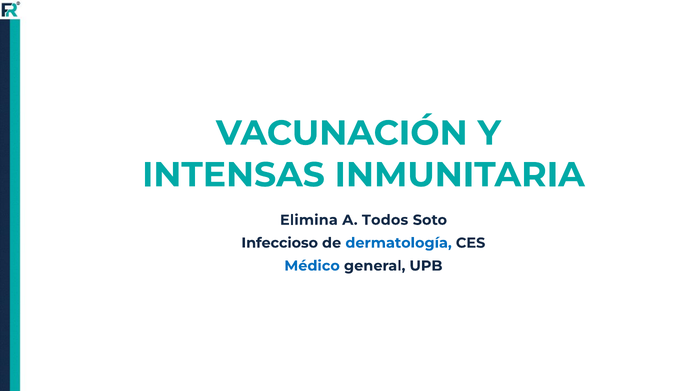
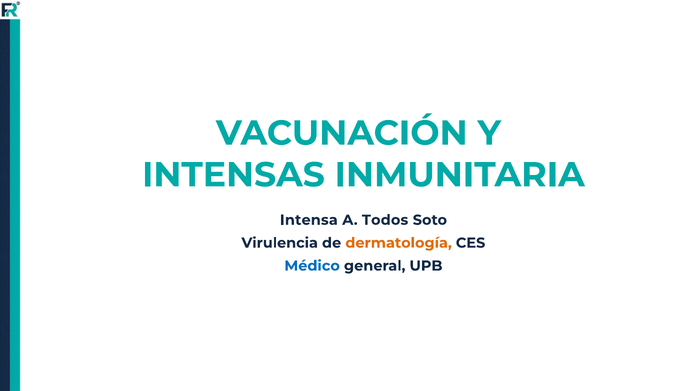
Elimina: Elimina -> Intensa
Infeccioso: Infeccioso -> Virulencia
dermatología colour: blue -> orange
